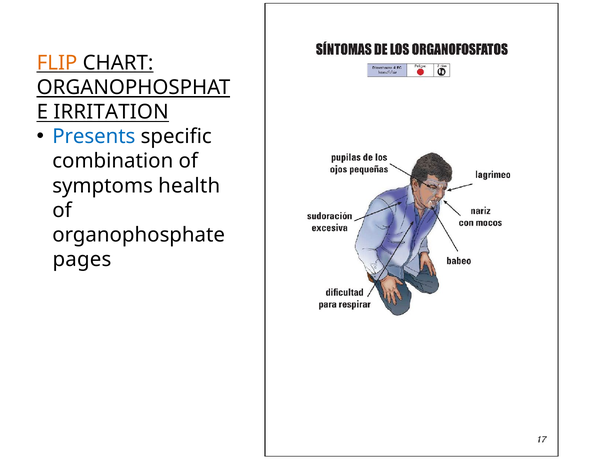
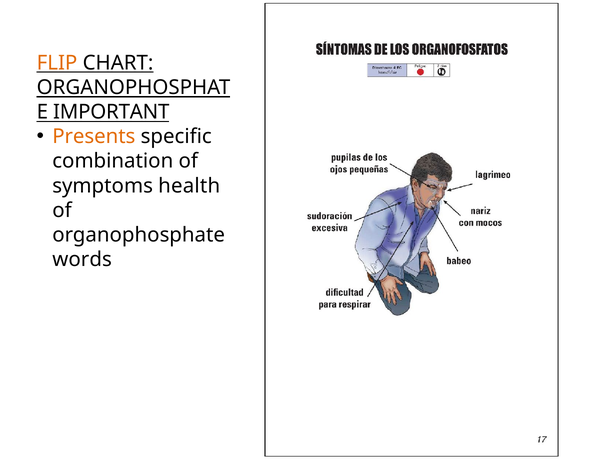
IRRITATION: IRRITATION -> IMPORTANT
Presents colour: blue -> orange
pages: pages -> words
